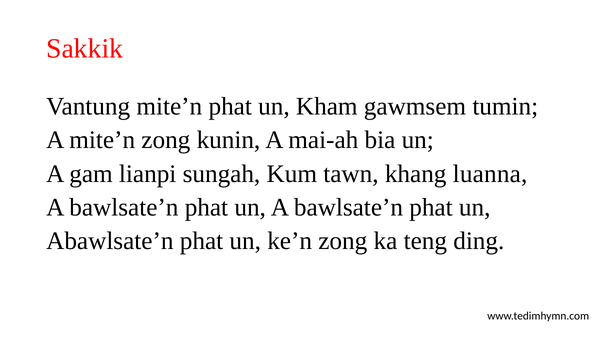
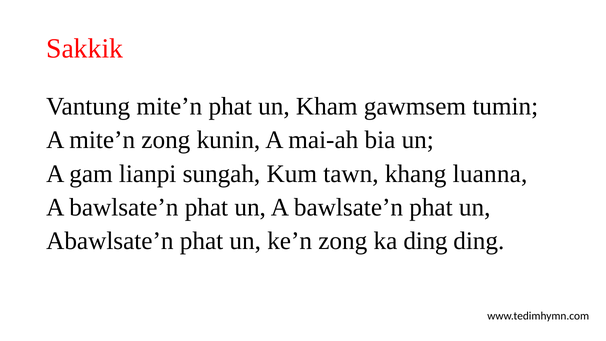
ka teng: teng -> ding
